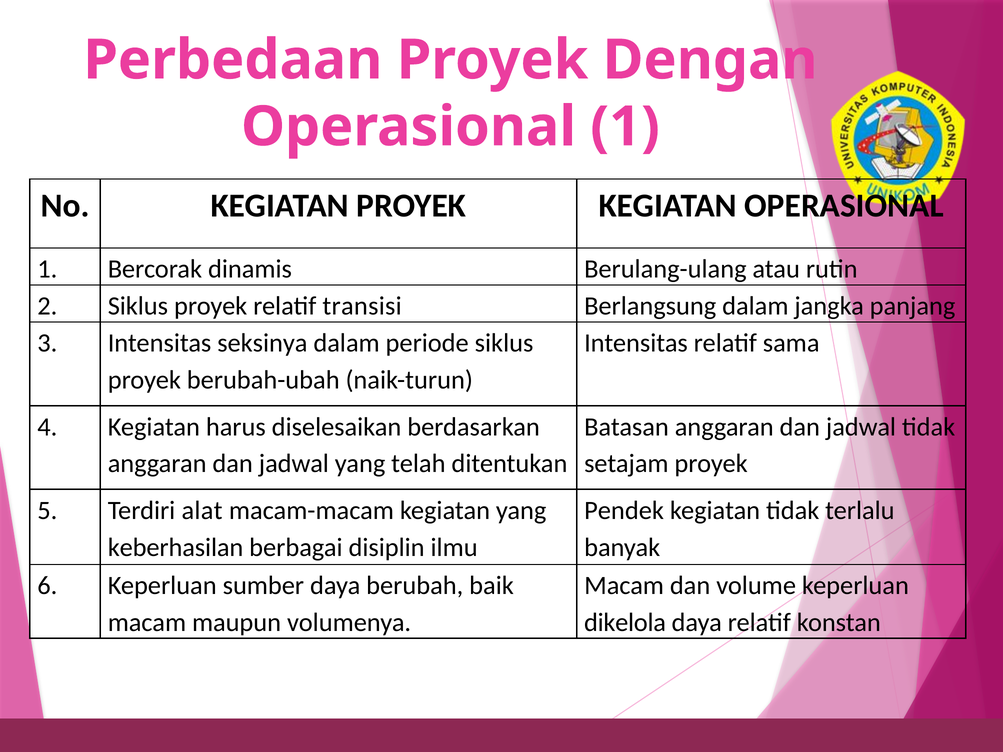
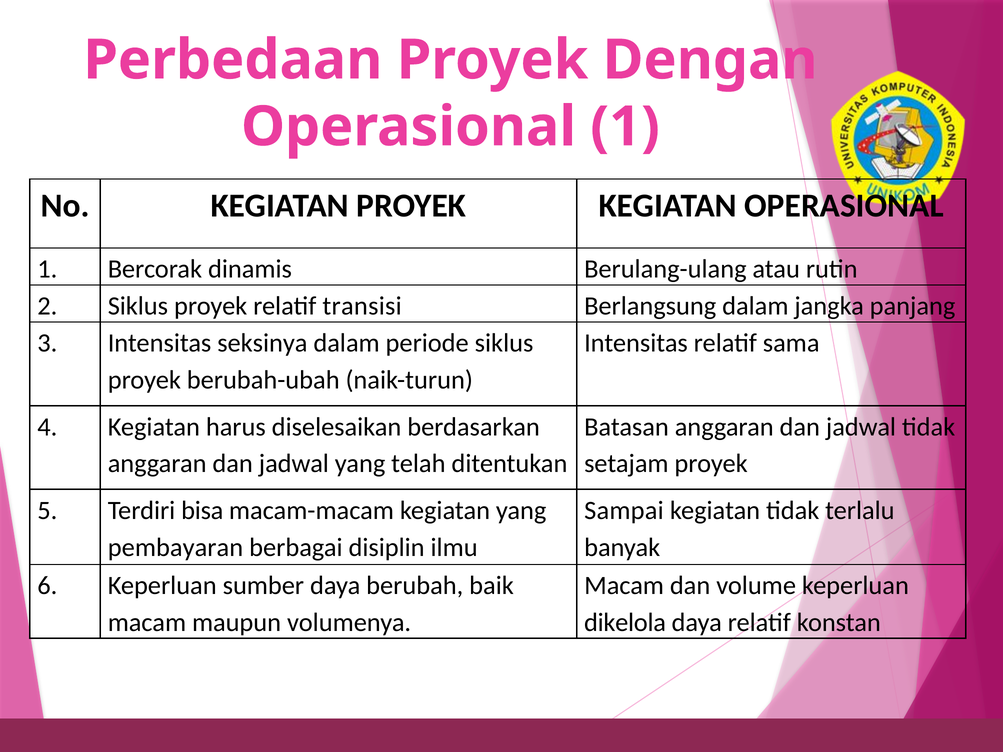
alat: alat -> bisa
Pendek: Pendek -> Sampai
keberhasilan: keberhasilan -> pembayaran
